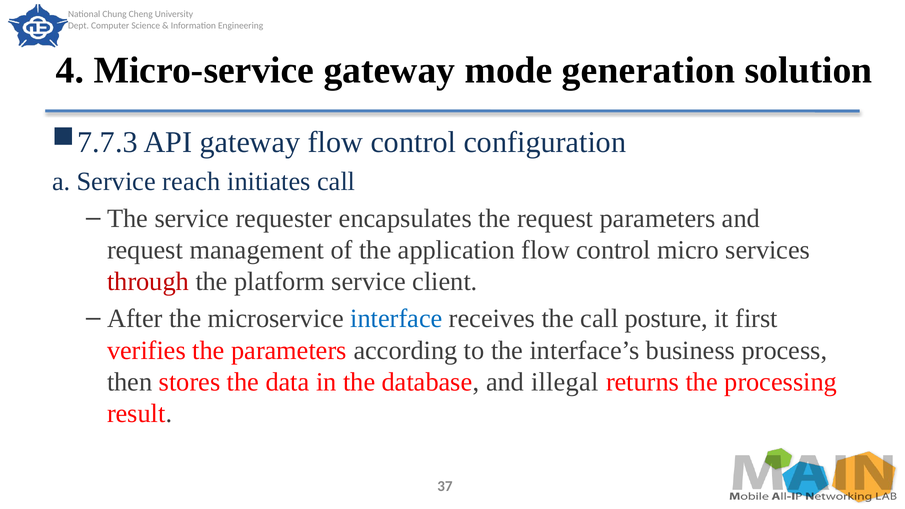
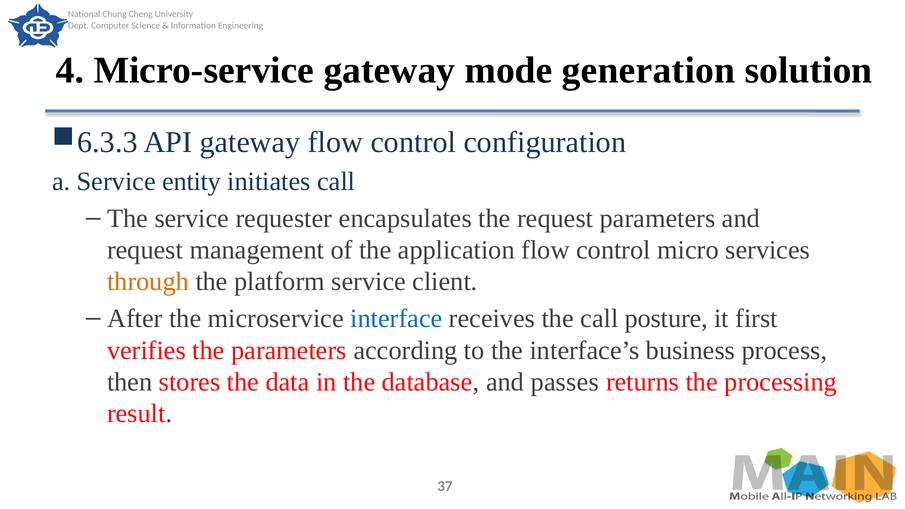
7.7.3: 7.7.3 -> 6.3.3
reach: reach -> entity
through colour: red -> orange
illegal: illegal -> passes
